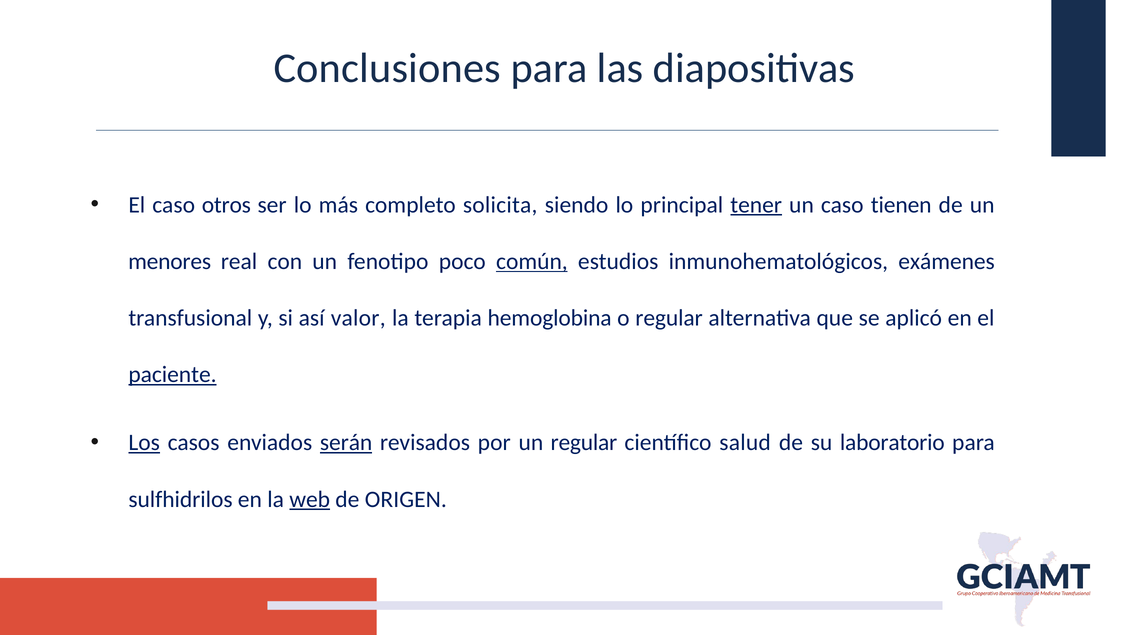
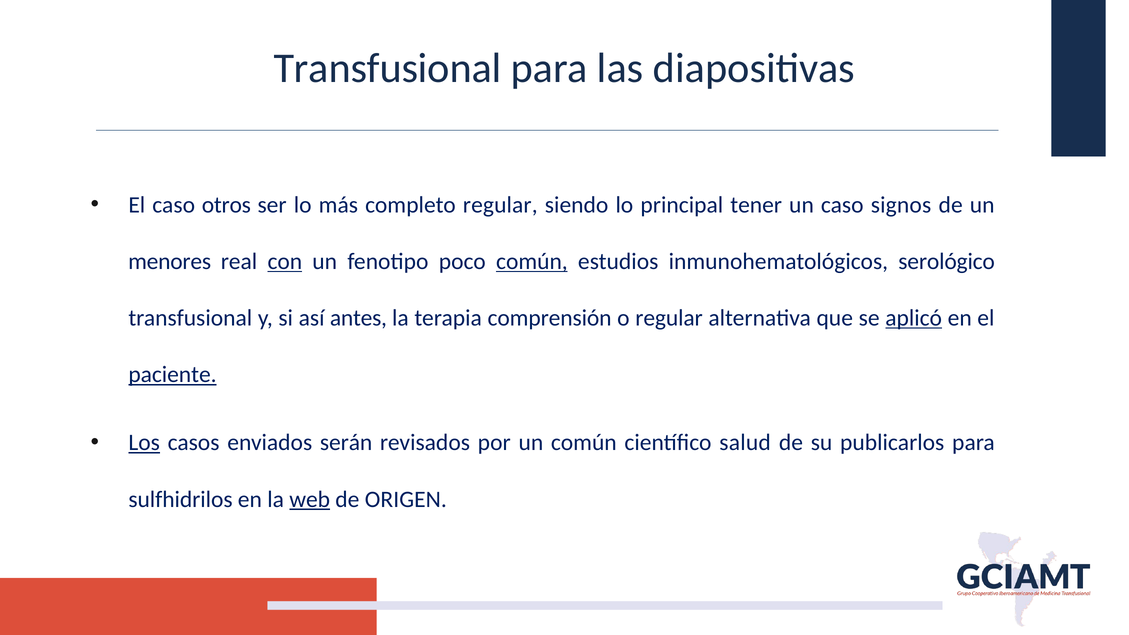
Conclusiones at (387, 68): Conclusiones -> Transfusional
completo solicita: solicita -> regular
tener underline: present -> none
tienen: tienen -> signos
con underline: none -> present
exámenes: exámenes -> serológico
valor: valor -> antes
hemoglobina: hemoglobina -> comprensión
aplicó underline: none -> present
serán underline: present -> none
un regular: regular -> común
laboratorio: laboratorio -> publicarlos
